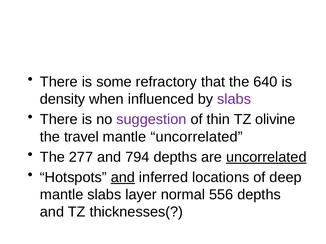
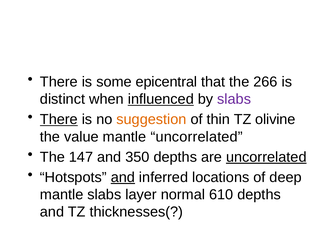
refractory: refractory -> epicentral
640: 640 -> 266
density: density -> distinct
influenced underline: none -> present
There at (59, 120) underline: none -> present
suggestion colour: purple -> orange
travel: travel -> value
277: 277 -> 147
794: 794 -> 350
556: 556 -> 610
